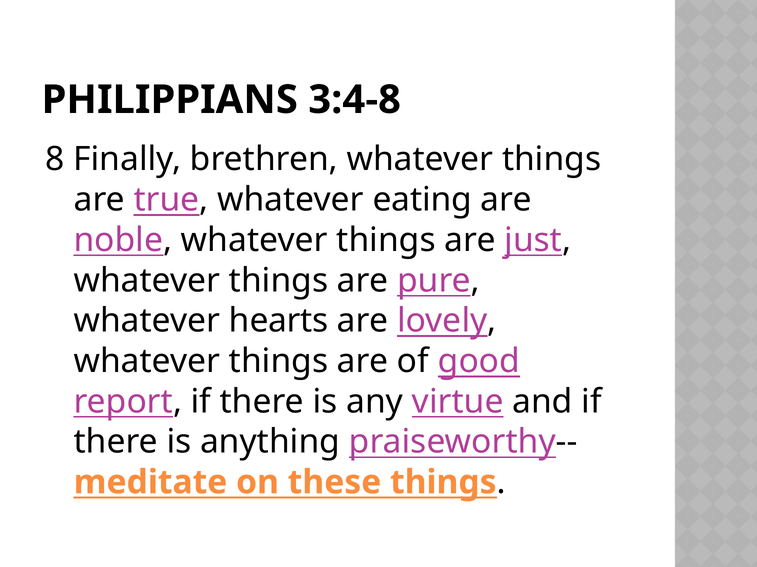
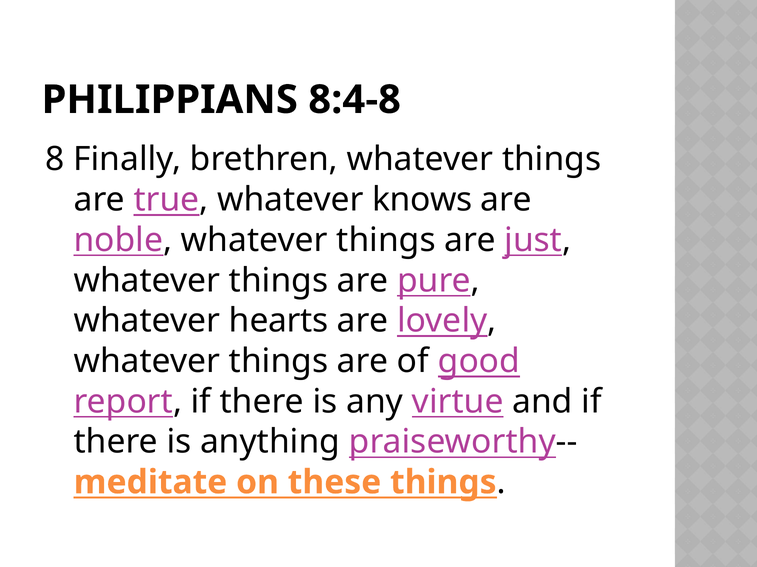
3:4-8: 3:4-8 -> 8:4-8
eating: eating -> knows
